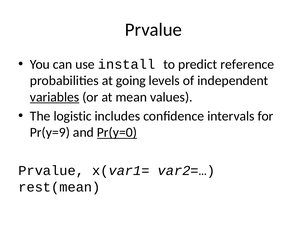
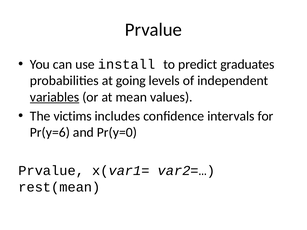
reference: reference -> graduates
logistic: logistic -> victims
Pr(y=9: Pr(y=9 -> Pr(y=6
Pr(y=0 underline: present -> none
